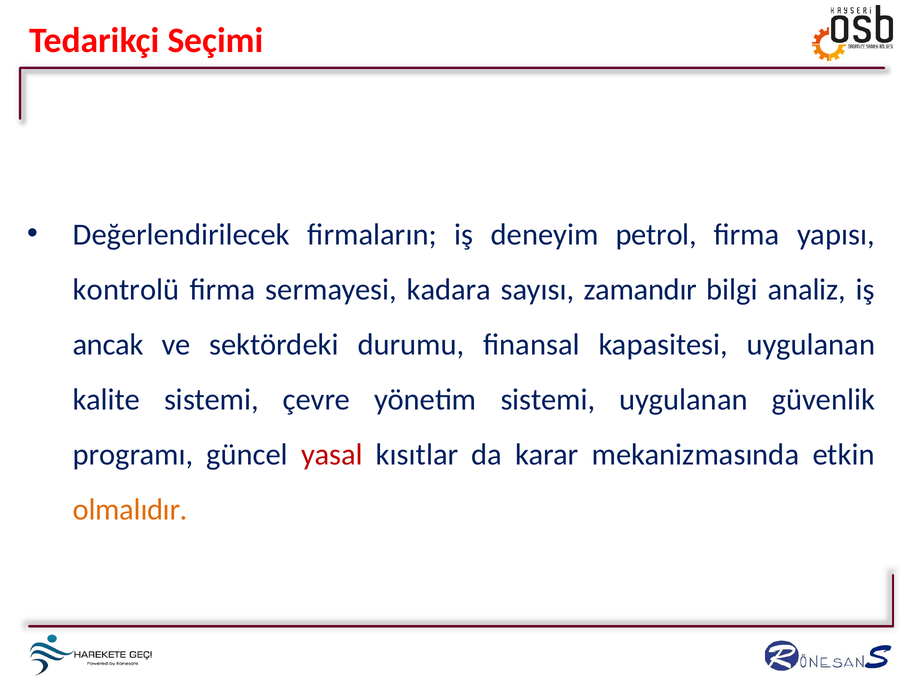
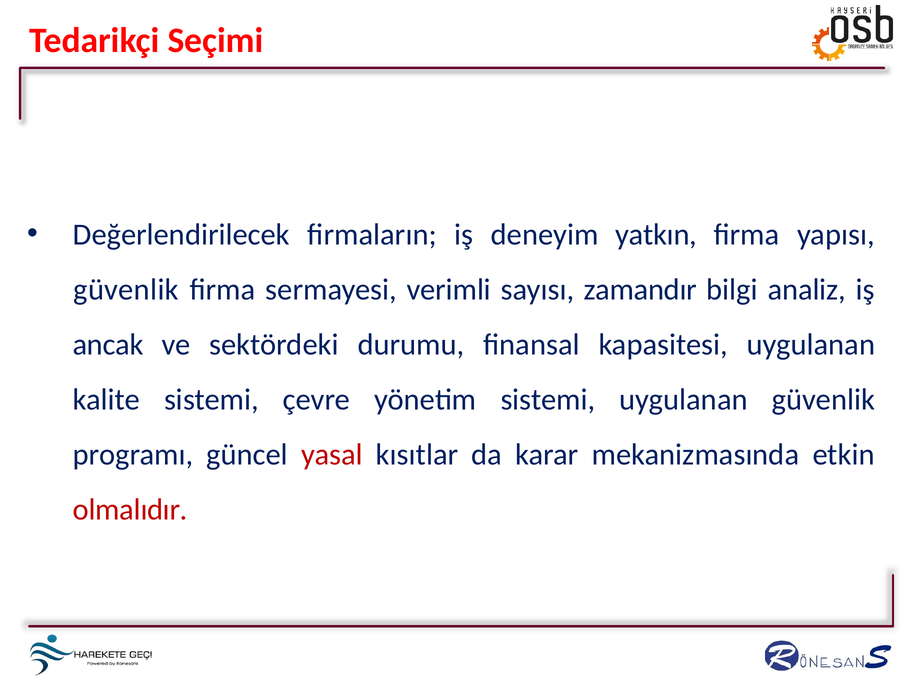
petrol: petrol -> yatkın
kontrolü at (126, 289): kontrolü -> güvenlik
kadara: kadara -> verimli
olmalıdır colour: orange -> red
